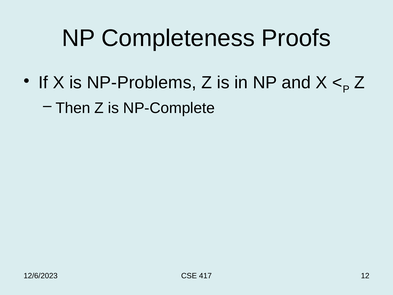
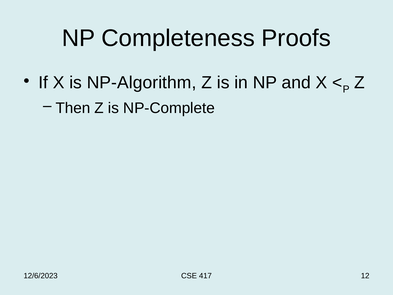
NP-Problems: NP-Problems -> NP-Algorithm
